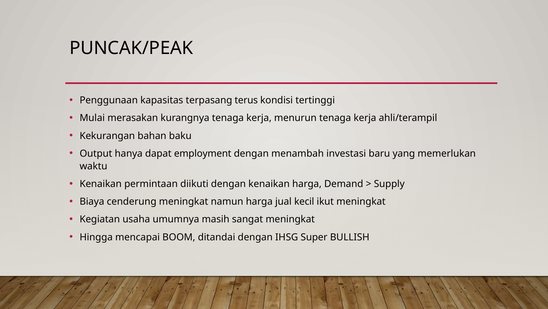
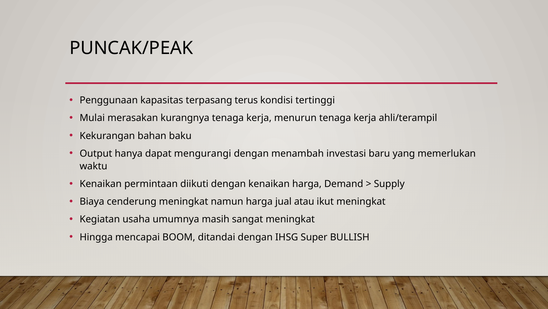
employment: employment -> mengurangi
kecil: kecil -> atau
